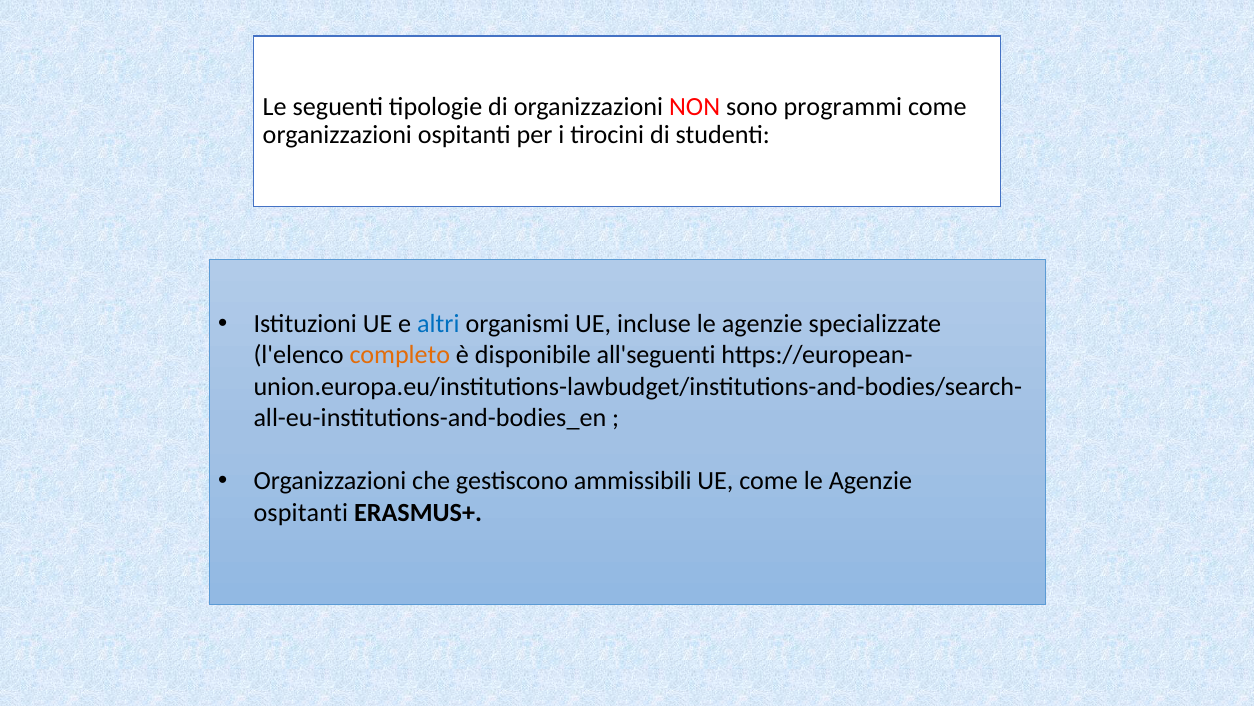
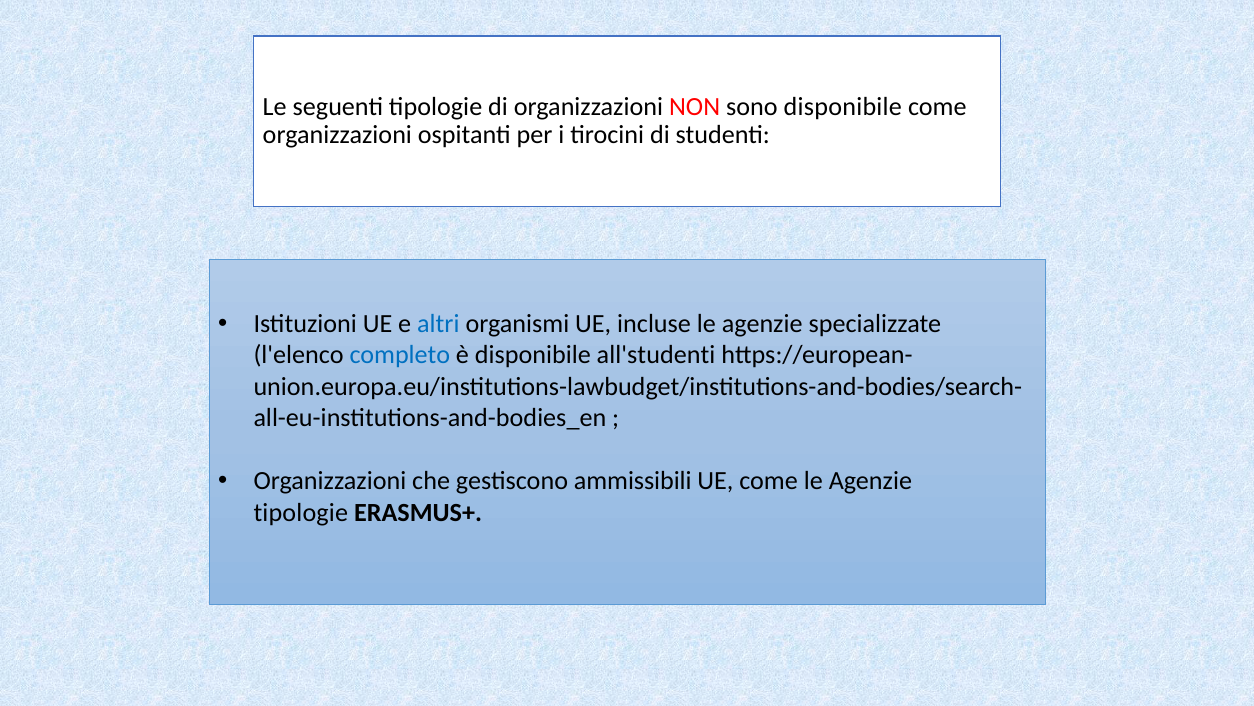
sono programmi: programmi -> disponibile
completo colour: orange -> blue
all'seguenti: all'seguenti -> all'studenti
ospitanti at (301, 512): ospitanti -> tipologie
